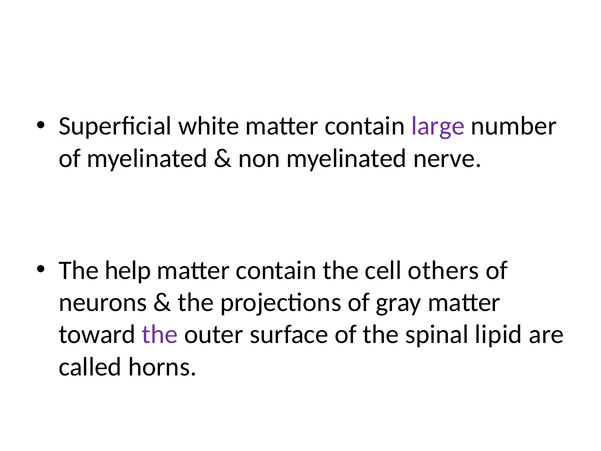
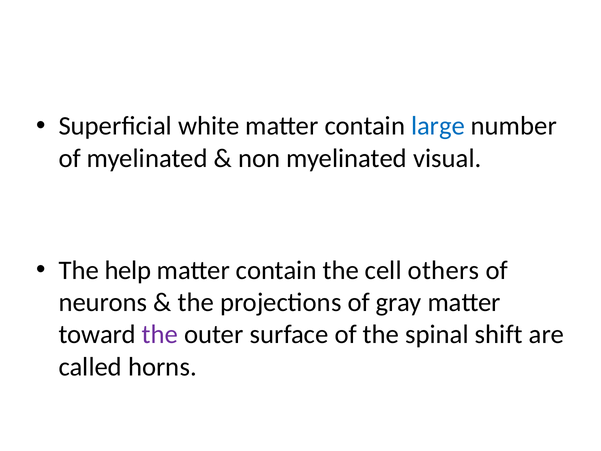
large colour: purple -> blue
nerve: nerve -> visual
lipid: lipid -> shift
